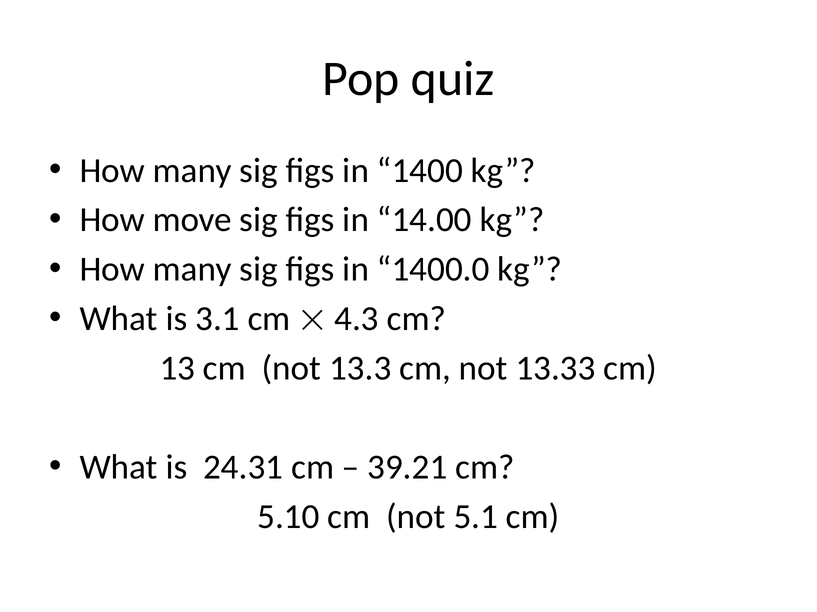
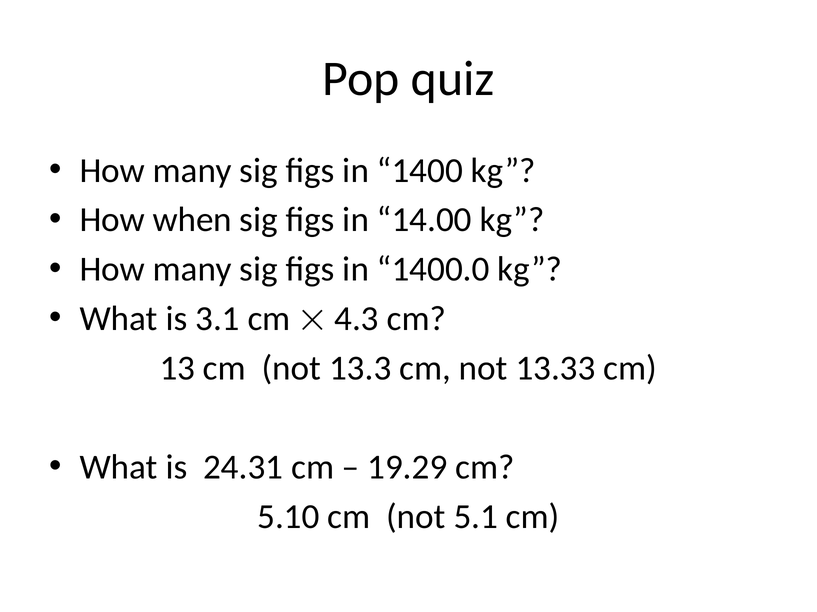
move: move -> when
39.21: 39.21 -> 19.29
